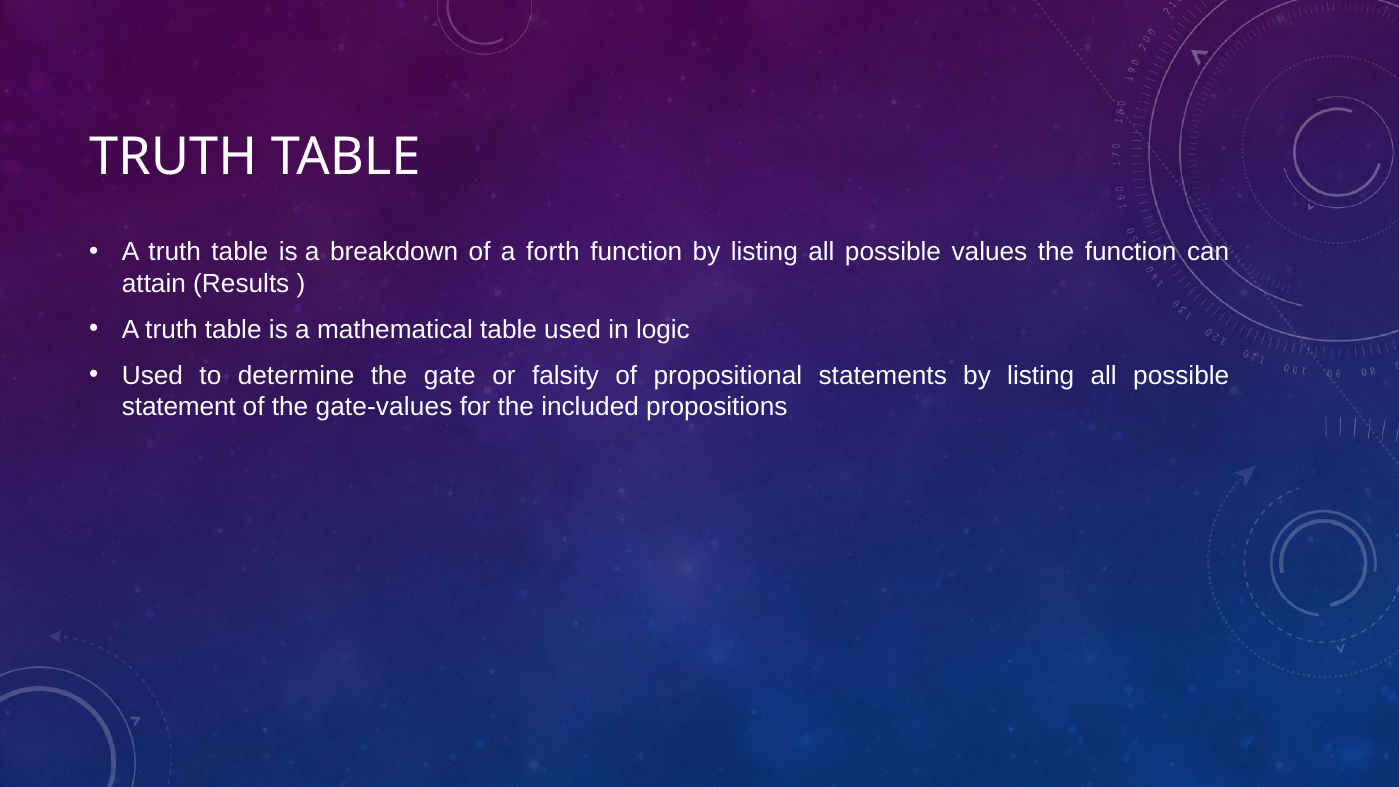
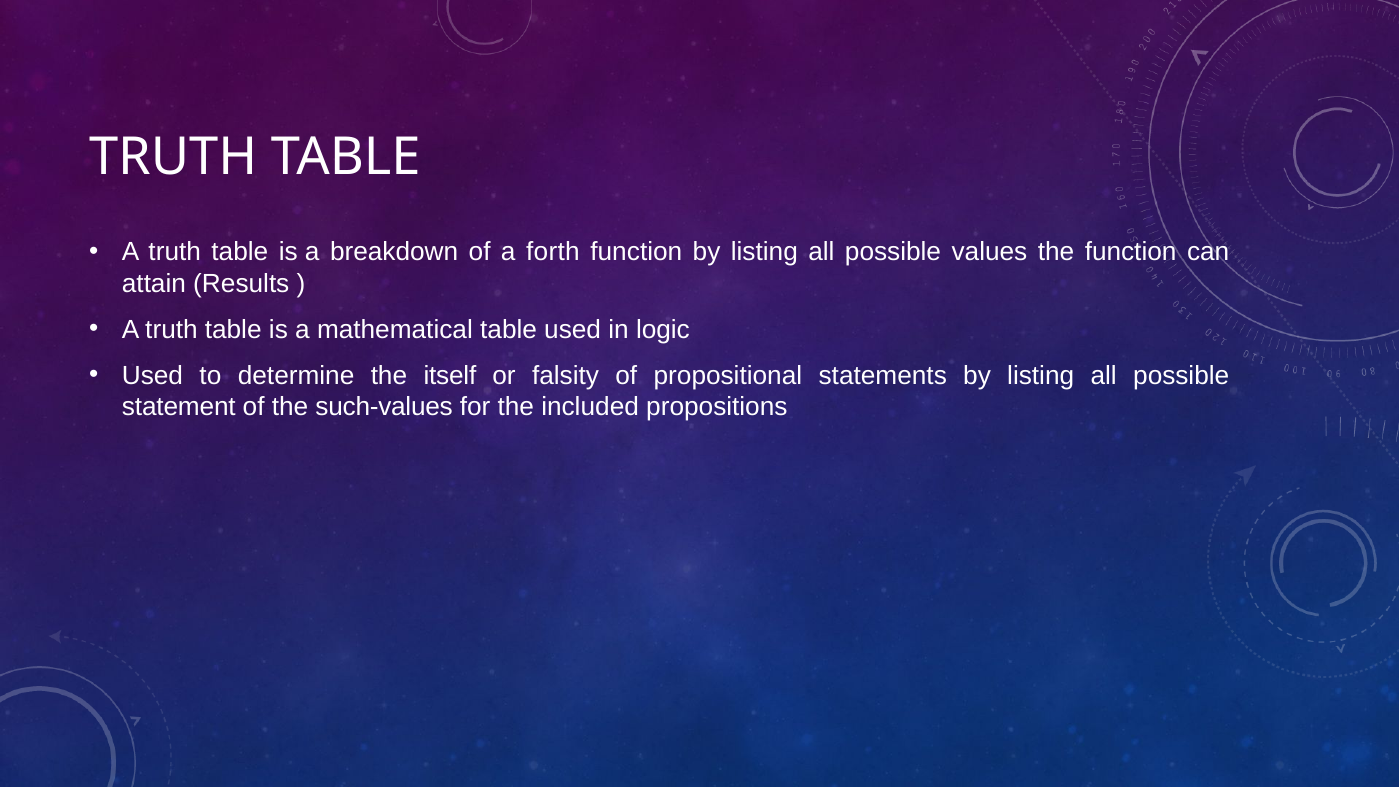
gate: gate -> itself
gate-values: gate-values -> such-values
